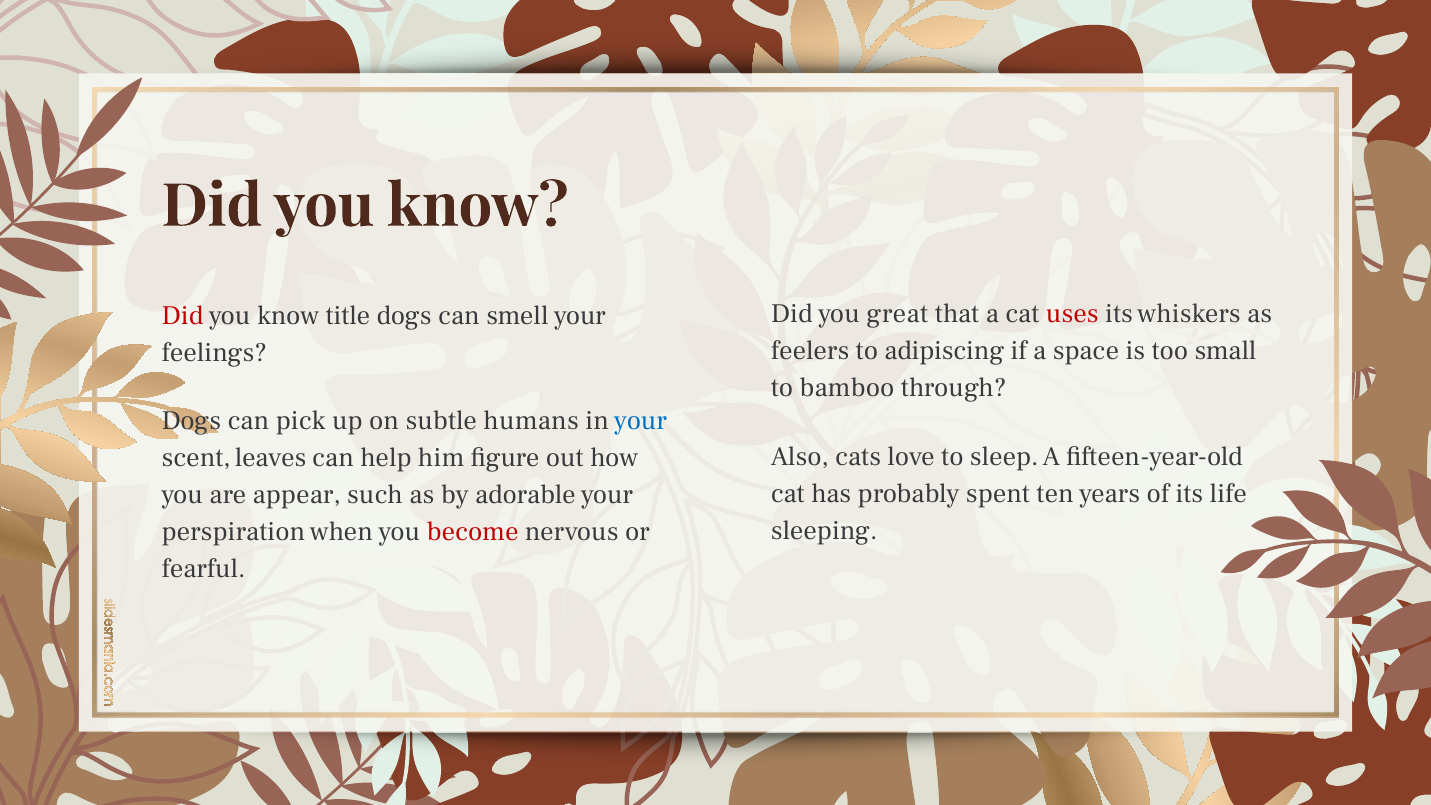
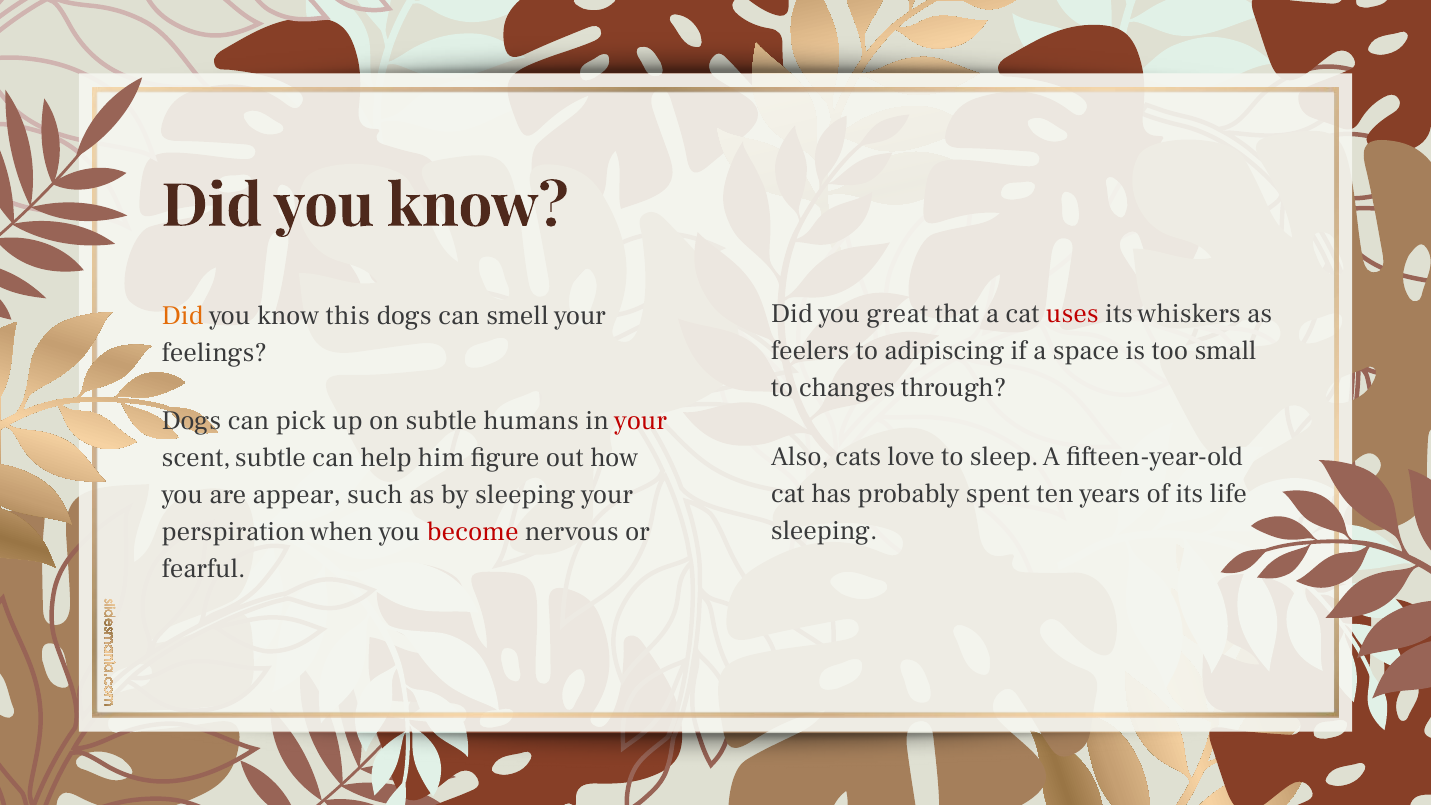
Did at (183, 315) colour: red -> orange
title: title -> this
bamboo: bamboo -> changes
your at (641, 421) colour: blue -> red
scent leaves: leaves -> subtle
by adorable: adorable -> sleeping
